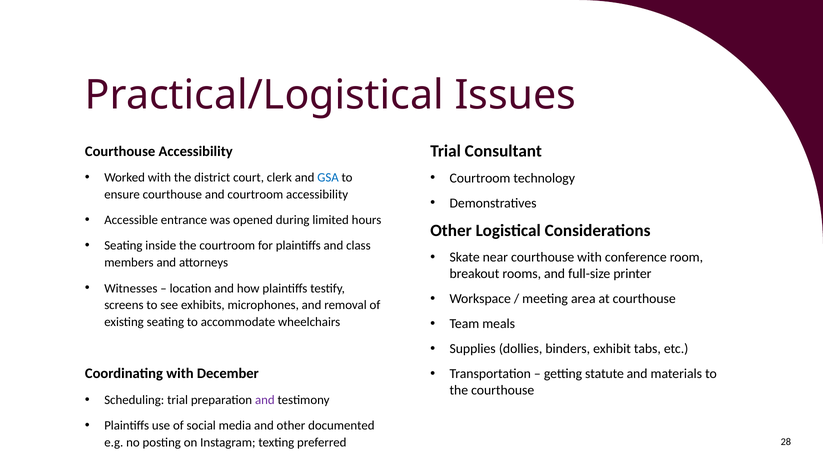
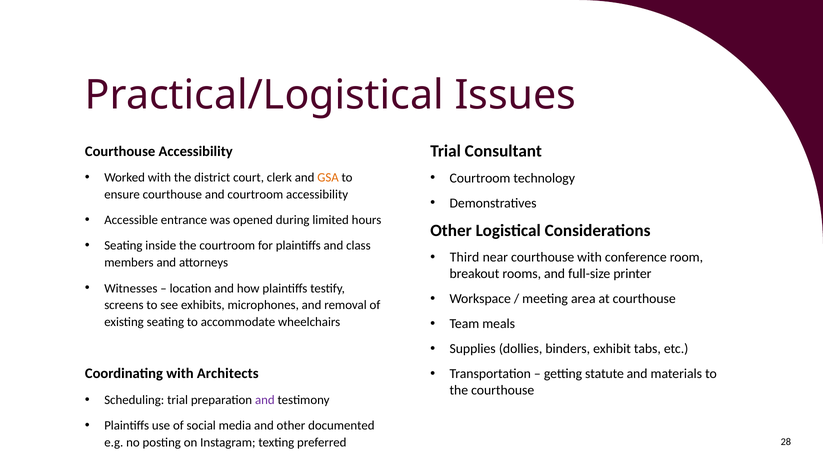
GSA colour: blue -> orange
Skate: Skate -> Third
December: December -> Architects
